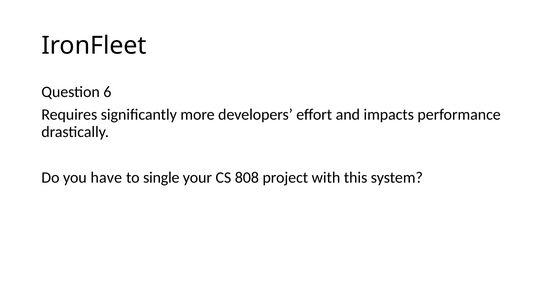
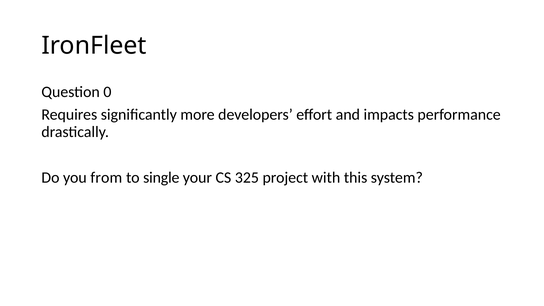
6: 6 -> 0
have: have -> from
808: 808 -> 325
